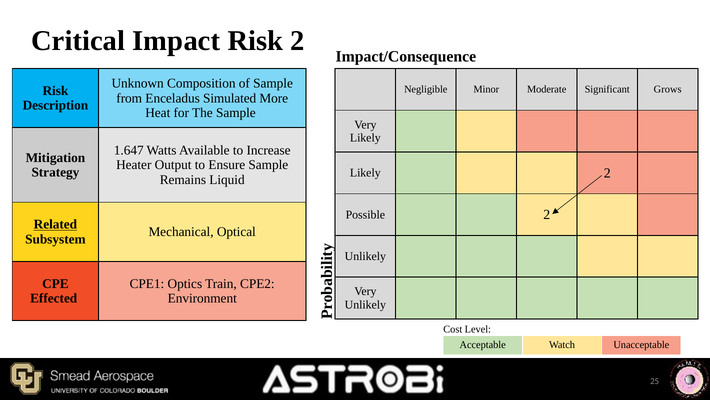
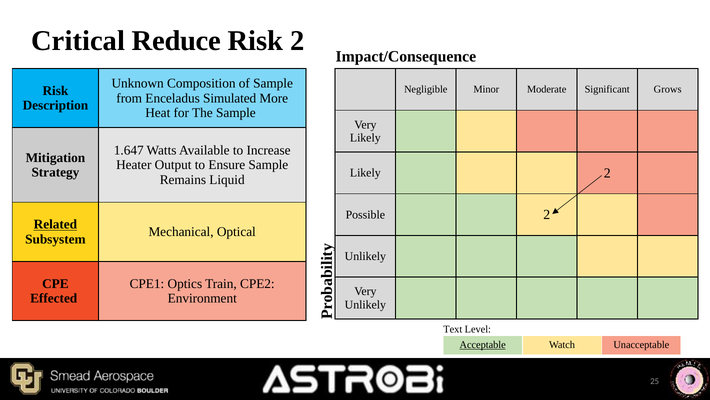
Impact: Impact -> Reduce
Cost: Cost -> Text
Acceptable underline: none -> present
